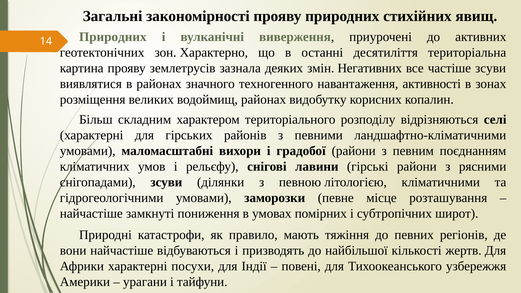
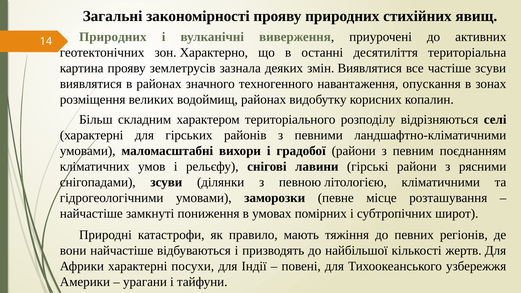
змін Негативних: Негативних -> Виявлятися
активності: активності -> опускання
